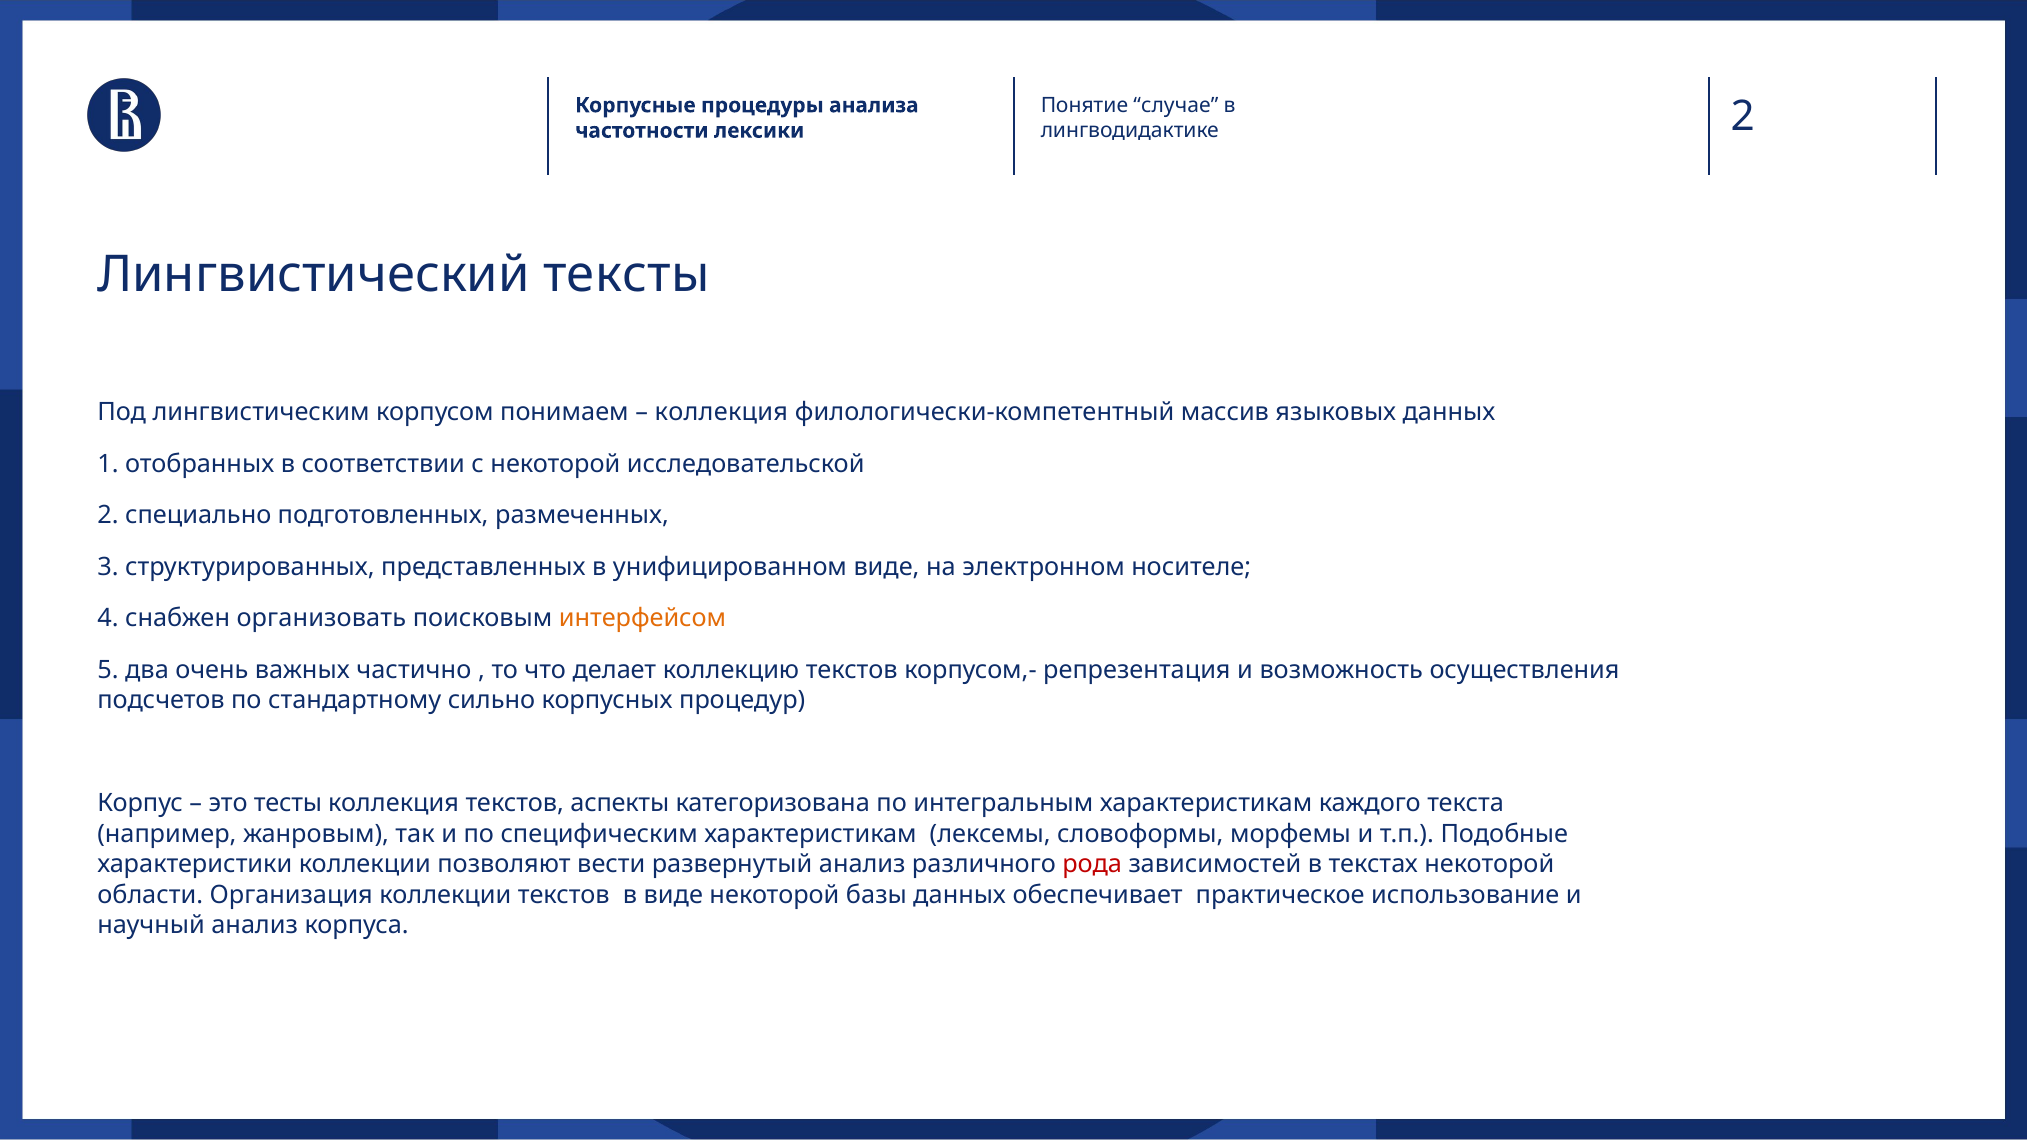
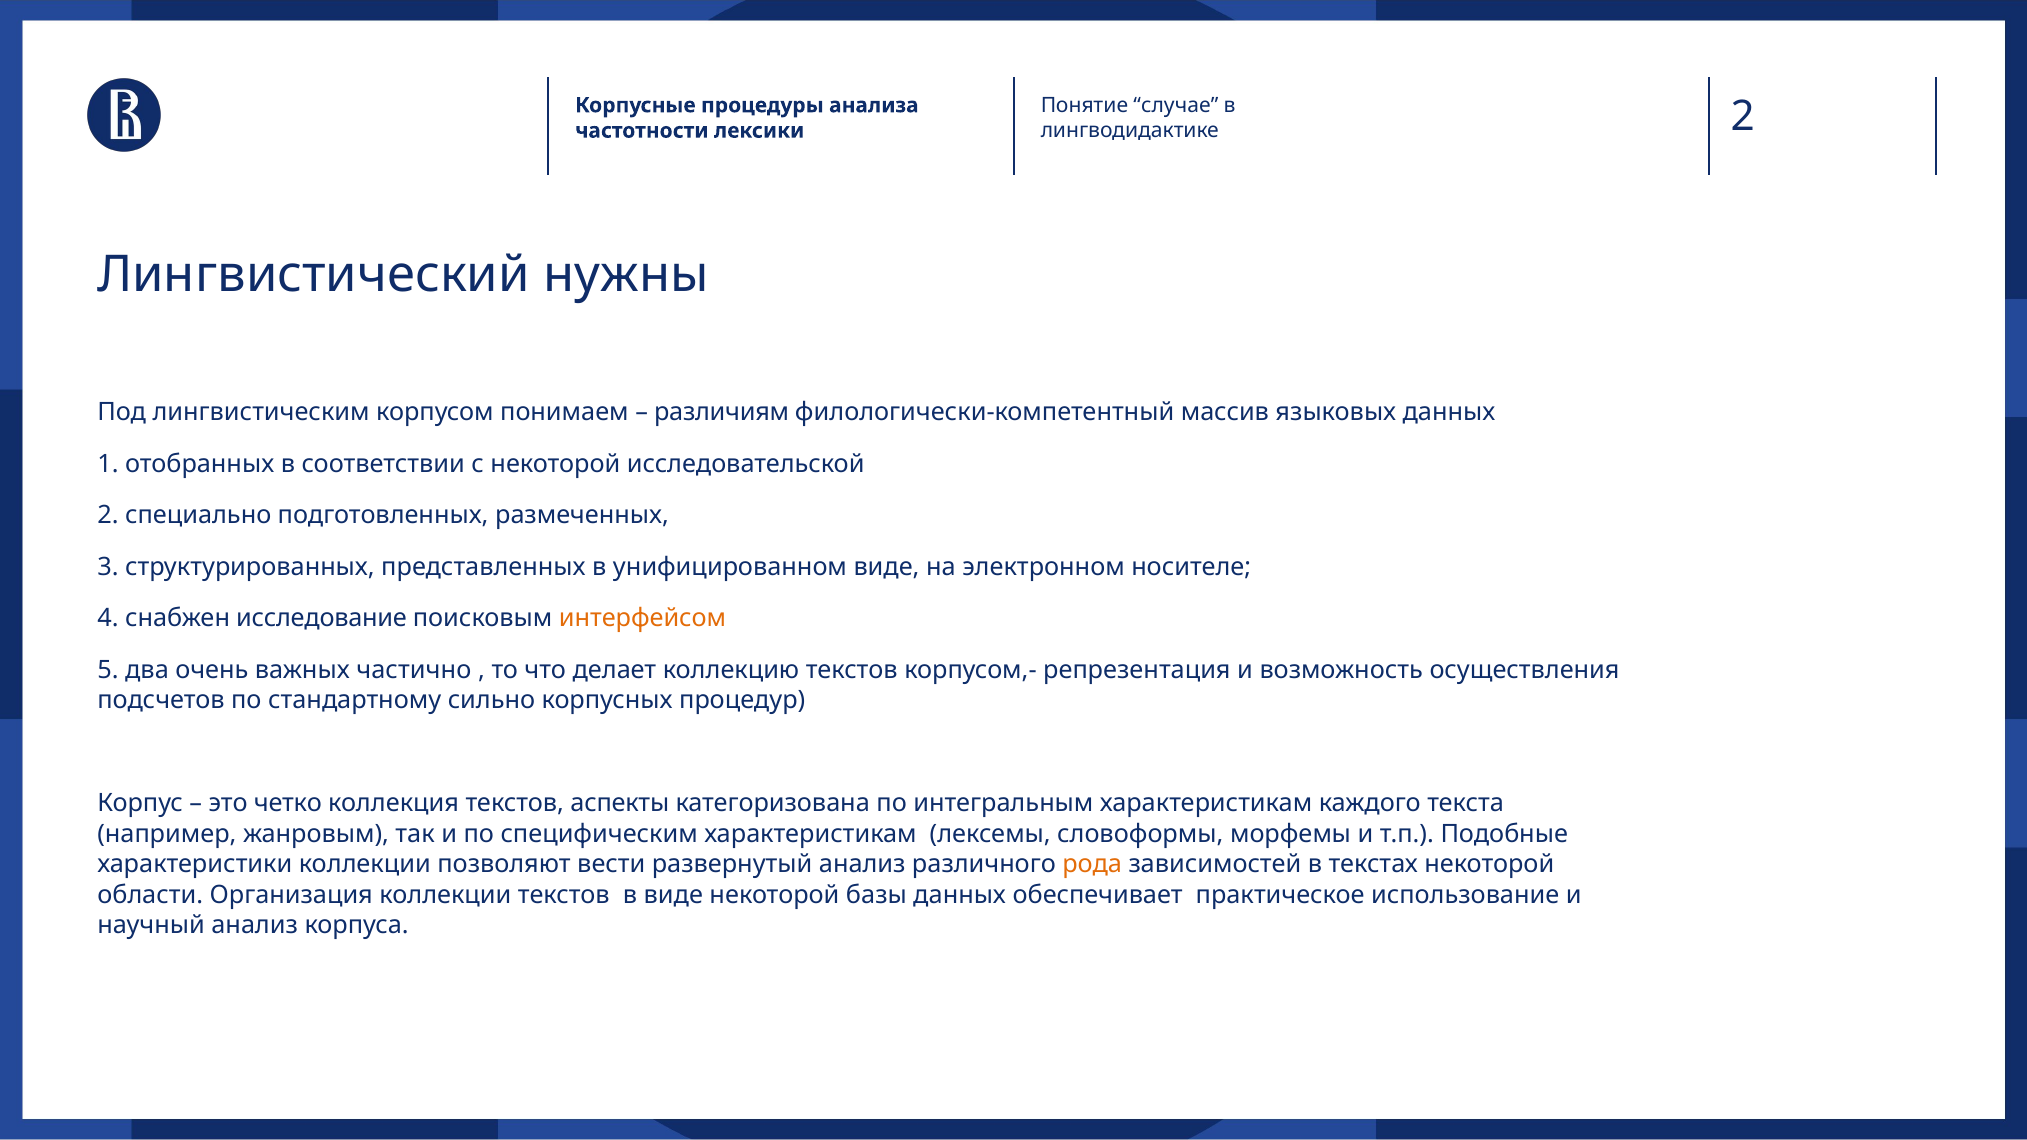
тексты: тексты -> нужны
коллекция at (721, 413): коллекция -> различиям
организовать: организовать -> исследование
тесты: тесты -> четко
рода colour: red -> orange
